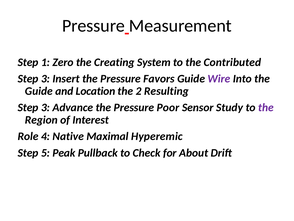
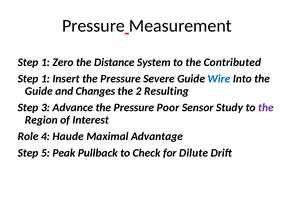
Creating: Creating -> Distance
3 at (45, 79): 3 -> 1
Favors: Favors -> Severe
Wire colour: purple -> blue
Location: Location -> Changes
Native: Native -> Haude
Hyperemic: Hyperemic -> Advantage
About: About -> Dilute
